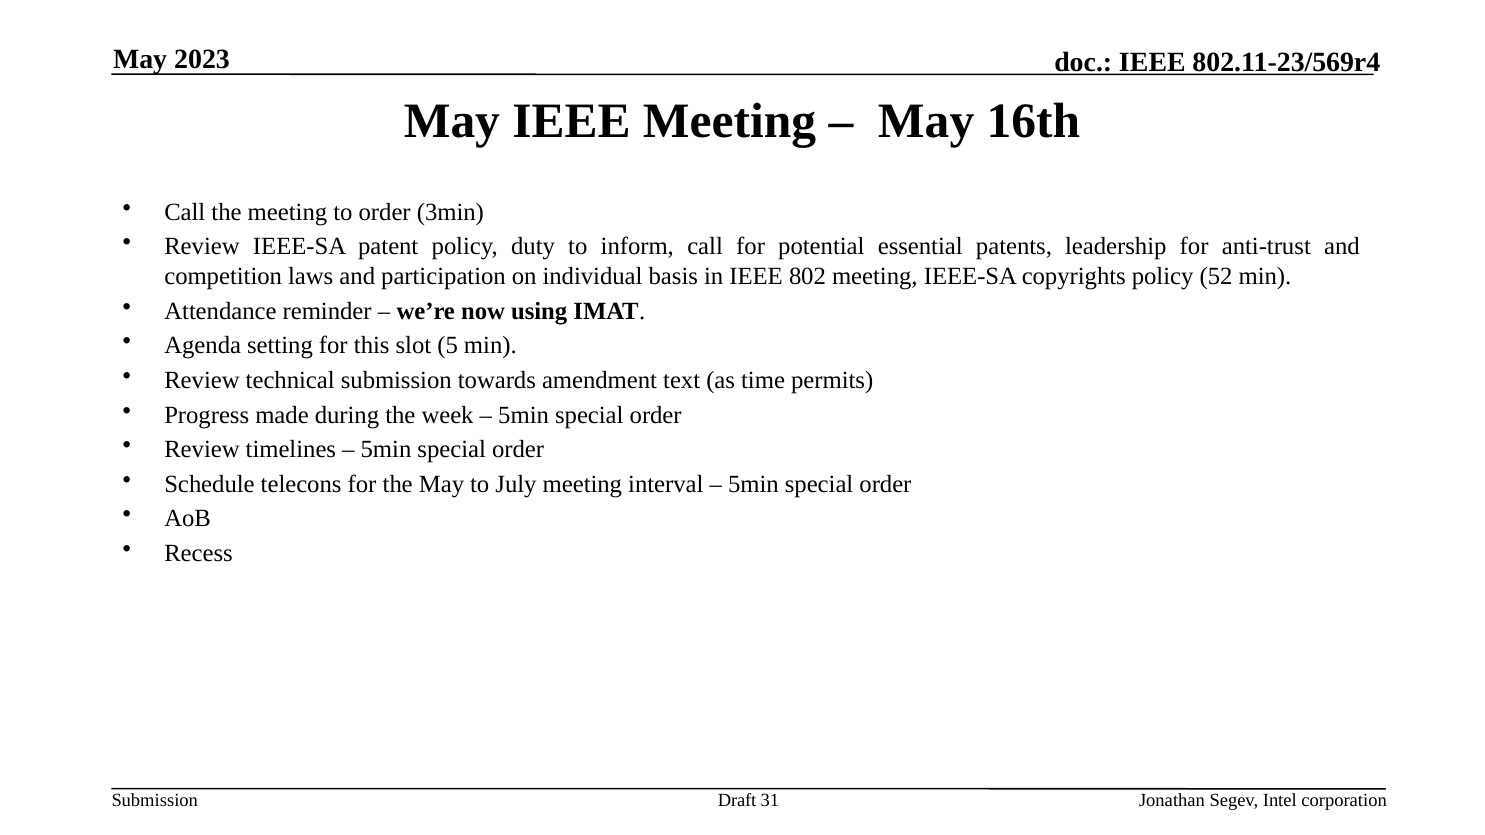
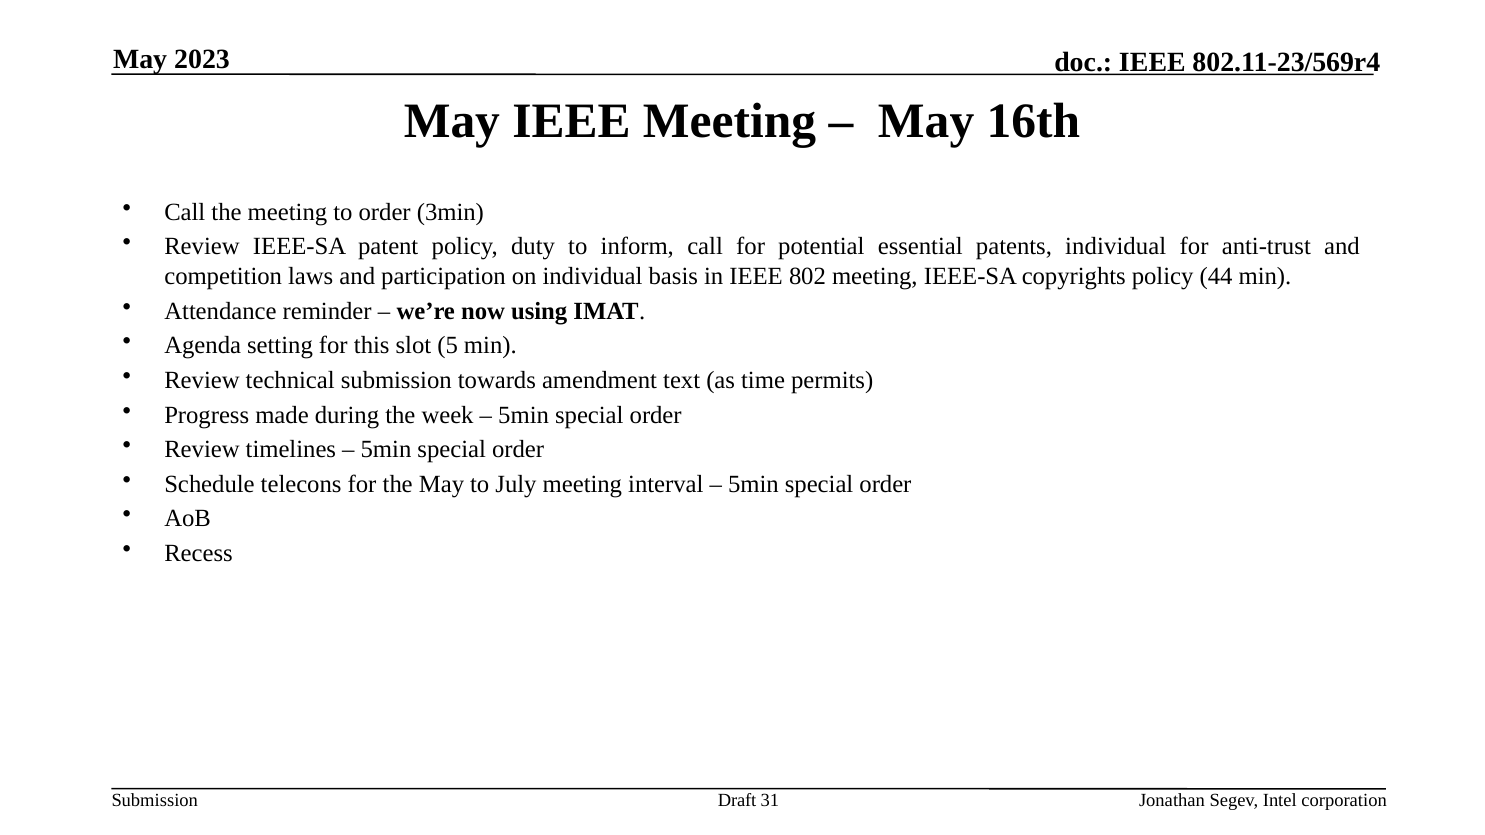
patents leadership: leadership -> individual
52: 52 -> 44
